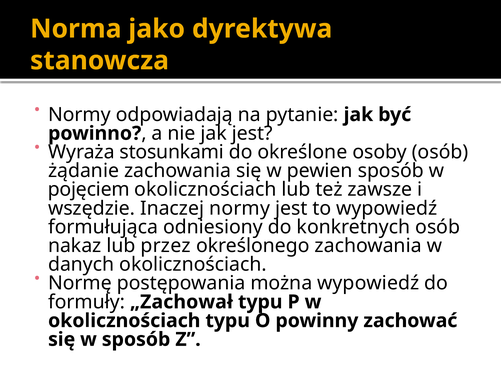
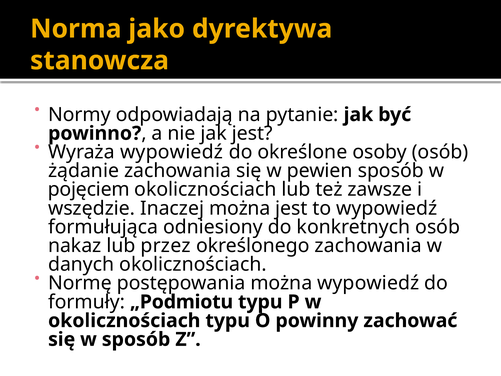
Wyraża stosunkami: stosunkami -> wypowiedź
Inaczej normy: normy -> można
„Zachował: „Zachował -> „Podmiotu
